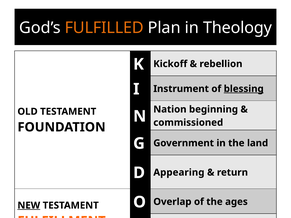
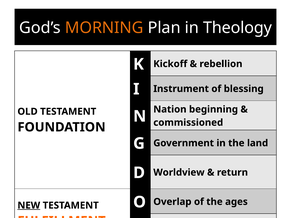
FULFILLED: FULFILLED -> MORNING
blessing underline: present -> none
Appearing: Appearing -> Worldview
